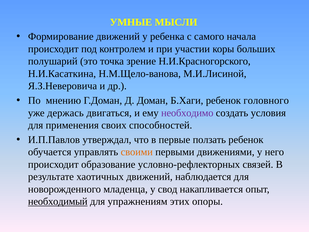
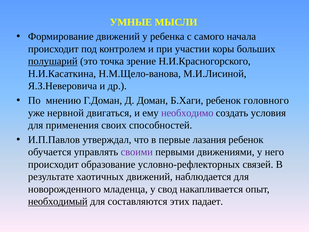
полушарий underline: none -> present
держась: держась -> нервной
ползать: ползать -> лазания
своими colour: orange -> purple
упражнениям: упражнениям -> составляются
опоры: опоры -> падает
